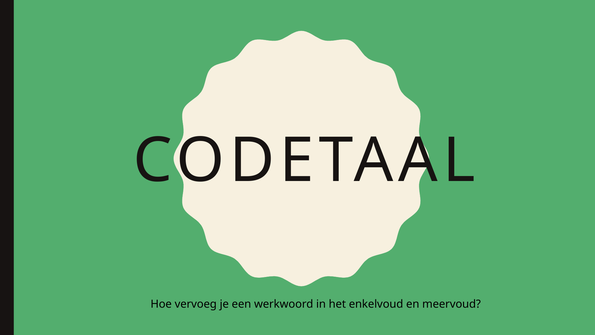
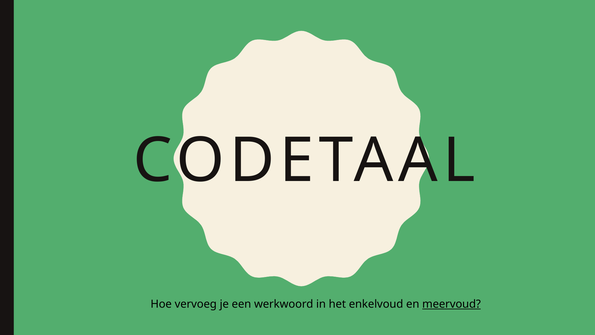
meervoud underline: none -> present
